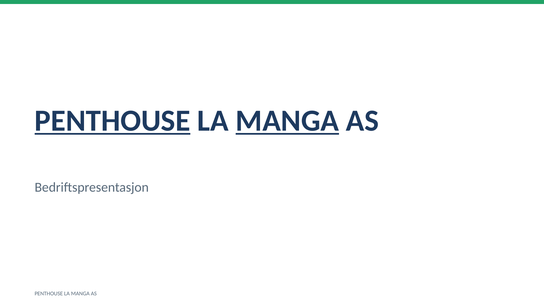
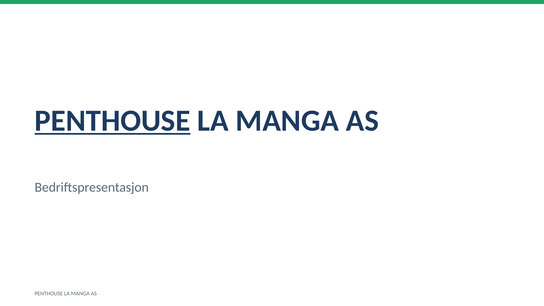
MANGA at (287, 121) underline: present -> none
